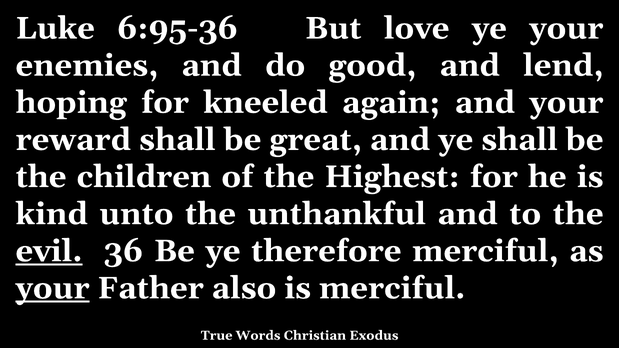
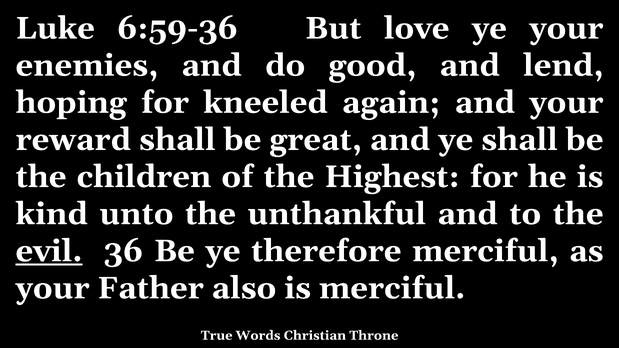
6:95-36: 6:95-36 -> 6:59-36
your at (53, 288) underline: present -> none
Exodus: Exodus -> Throne
